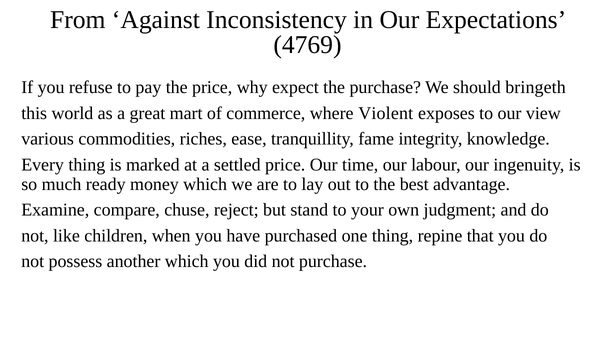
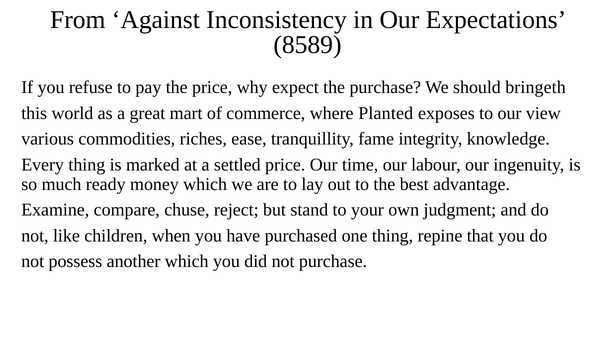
4769: 4769 -> 8589
Violent: Violent -> Planted
